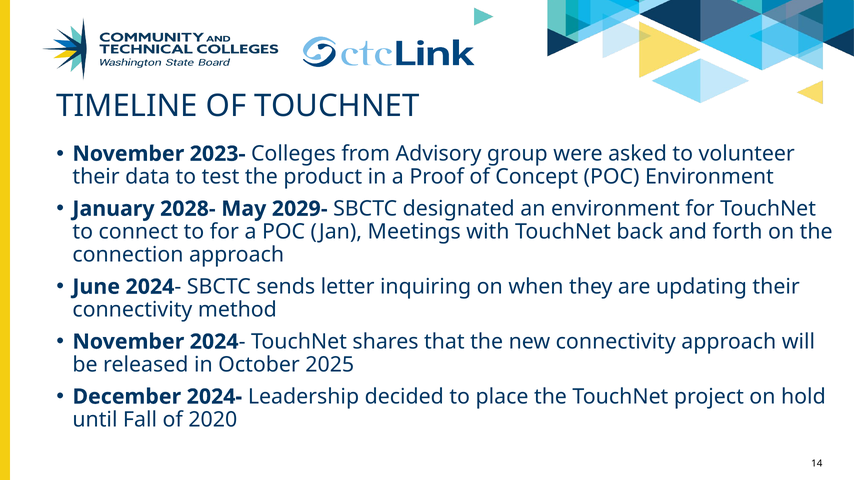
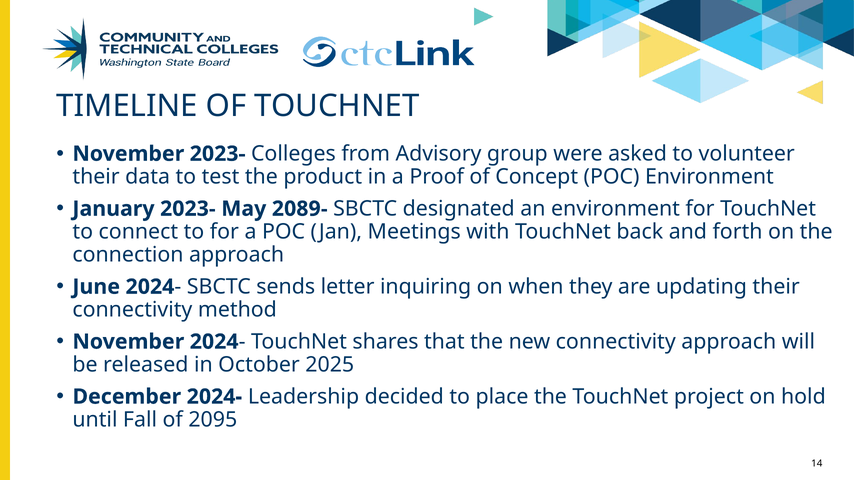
January 2028-: 2028- -> 2023-
2029-: 2029- -> 2089-
2020: 2020 -> 2095
